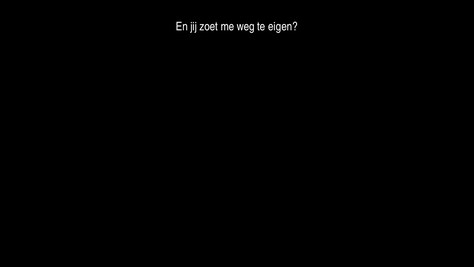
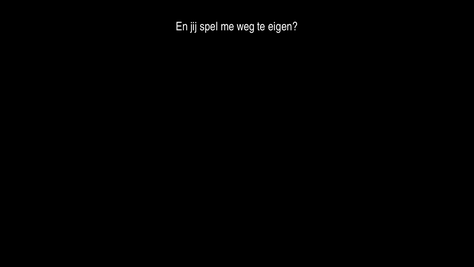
zoet: zoet -> spel
